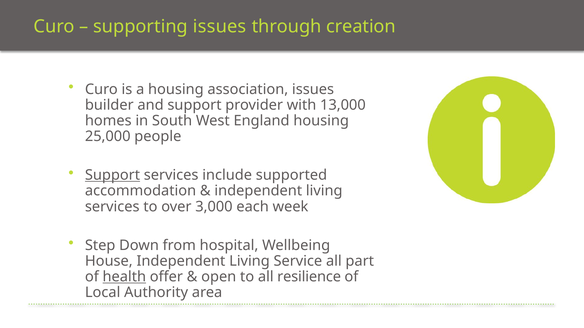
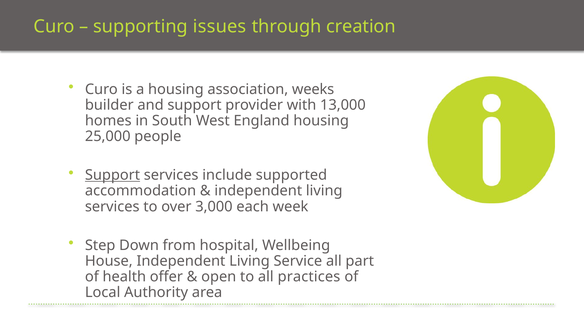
association issues: issues -> weeks
health underline: present -> none
resilience: resilience -> practices
